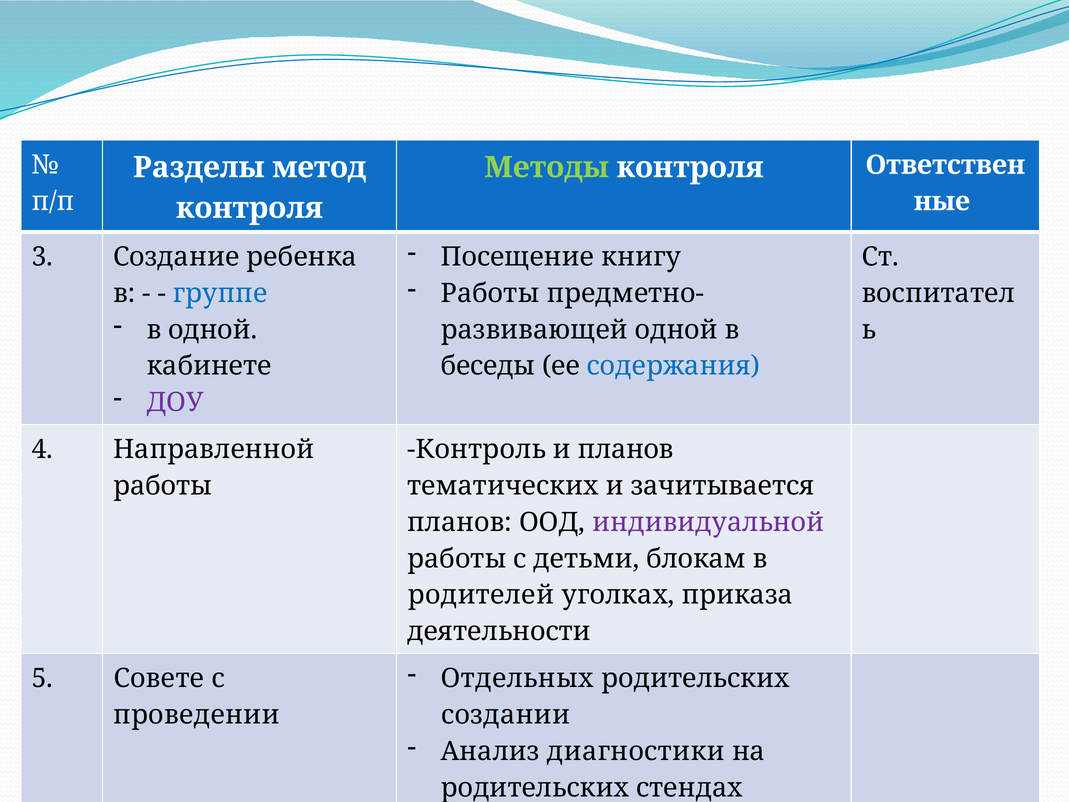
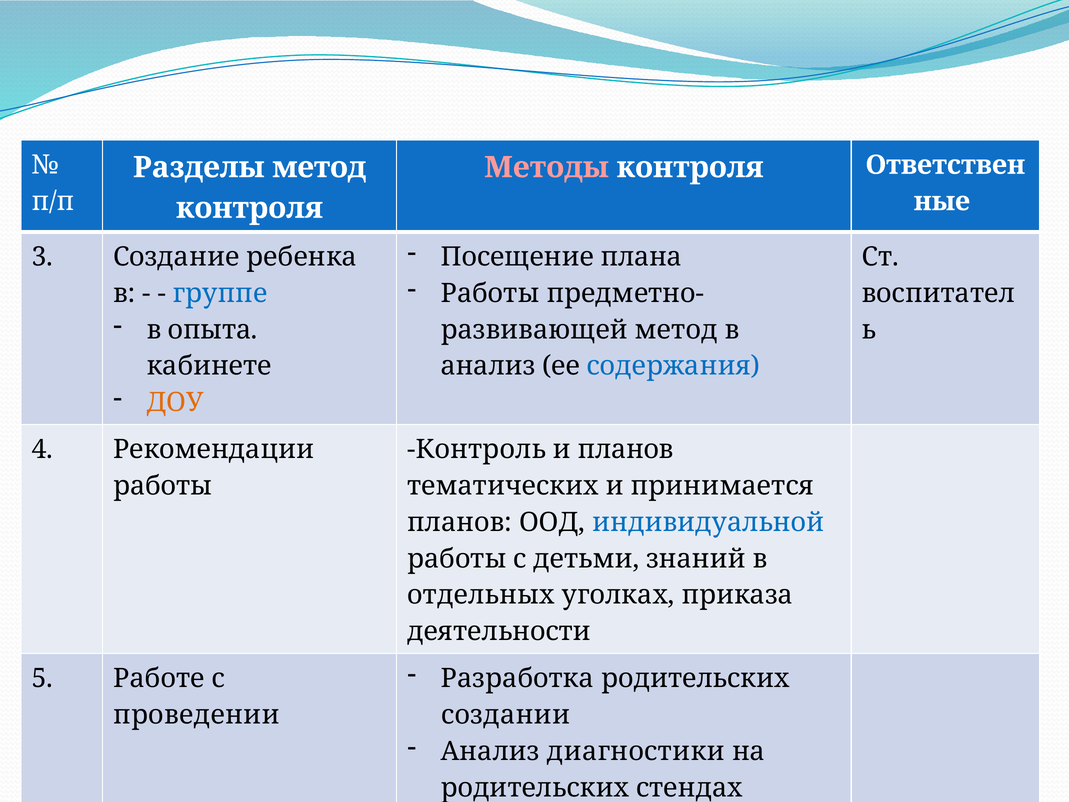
Методы colour: light green -> pink
книгу: книгу -> плана
в одной: одной -> опыта
одной at (676, 330): одной -> метод
беседы at (488, 366): беседы -> анализ
ДОУ colour: purple -> orange
Направленной: Направленной -> Рекомендации
зачитывается: зачитывается -> принимается
индивидуальной colour: purple -> blue
блокам: блокам -> знаний
родителей at (481, 595): родителей -> отдельных
Отдельных: Отдельных -> Разработка
Совете: Совете -> Работе
